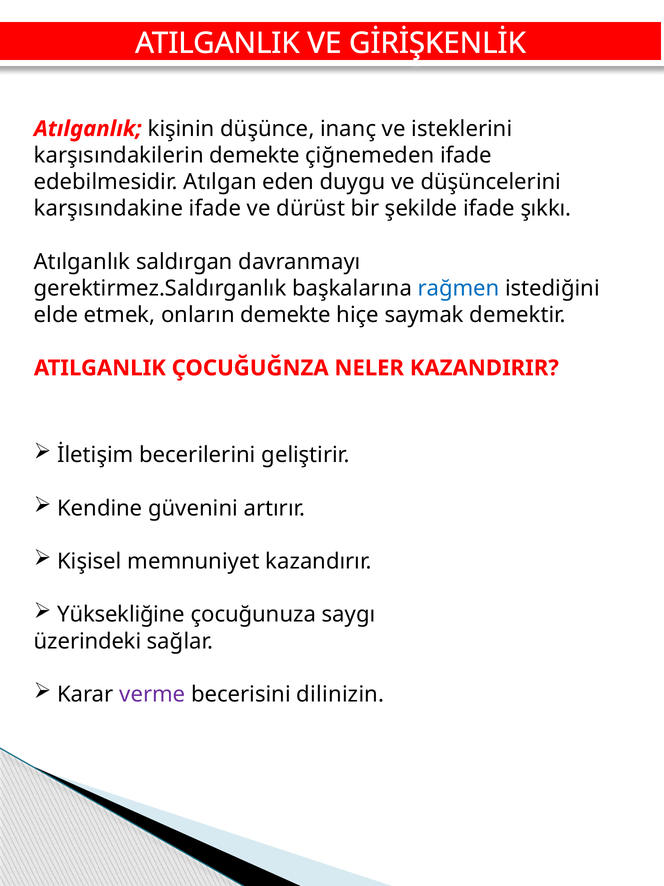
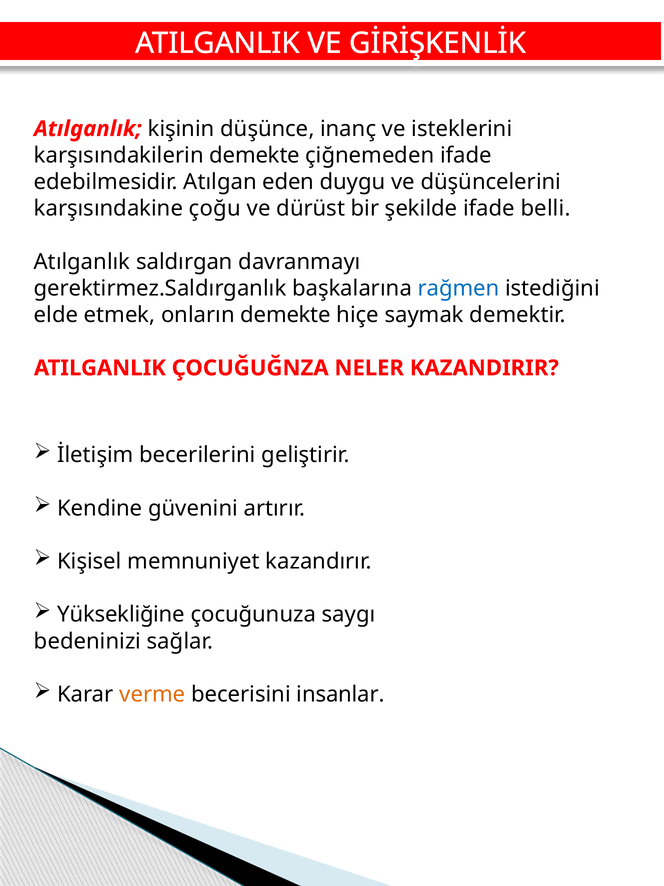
karşısındakine ifade: ifade -> çoğu
şıkkı: şıkkı -> belli
üzerindeki: üzerindeki -> bedeninizi
verme colour: purple -> orange
dilinizin: dilinizin -> insanlar
